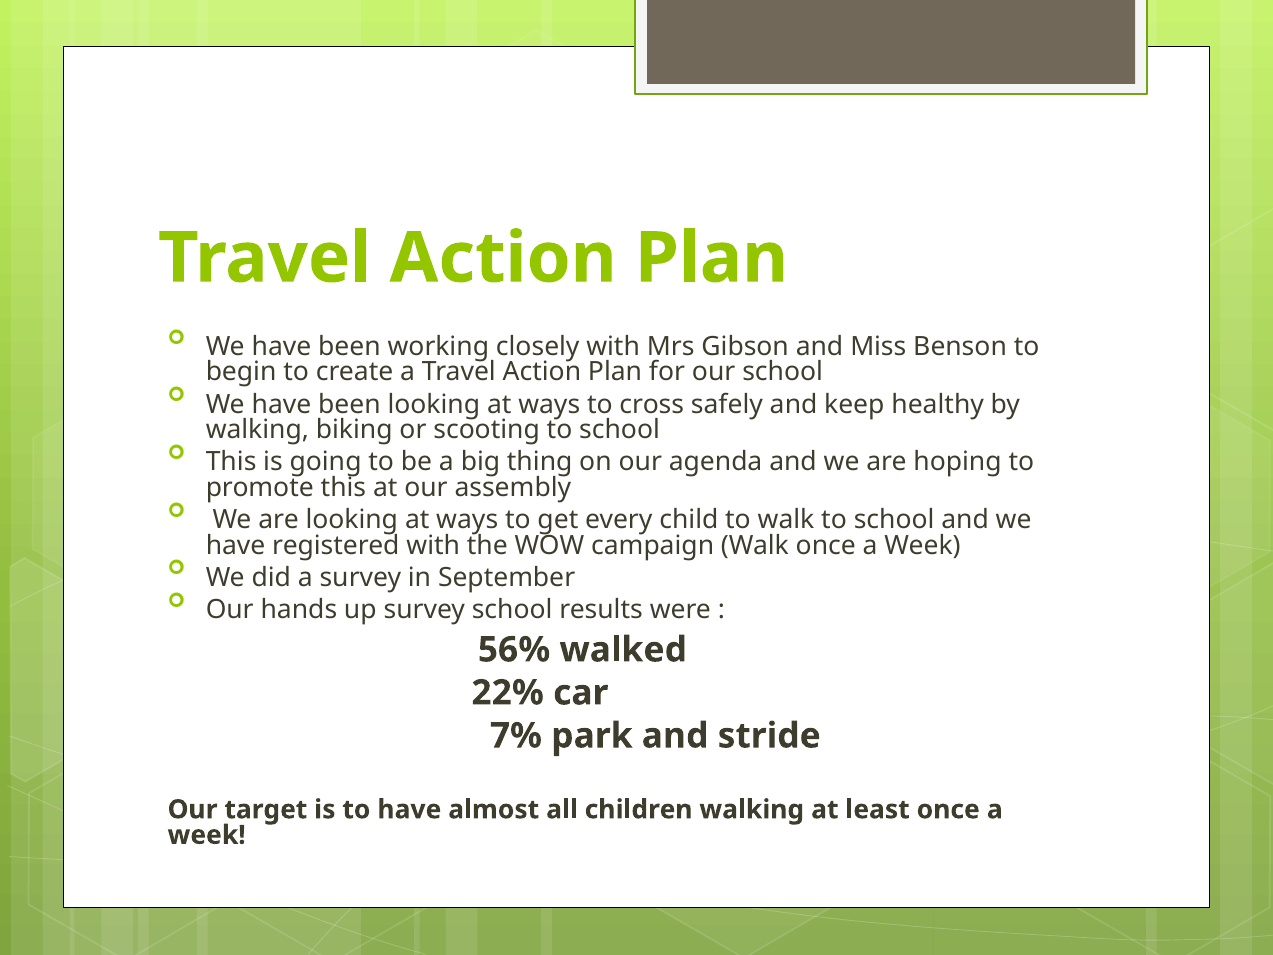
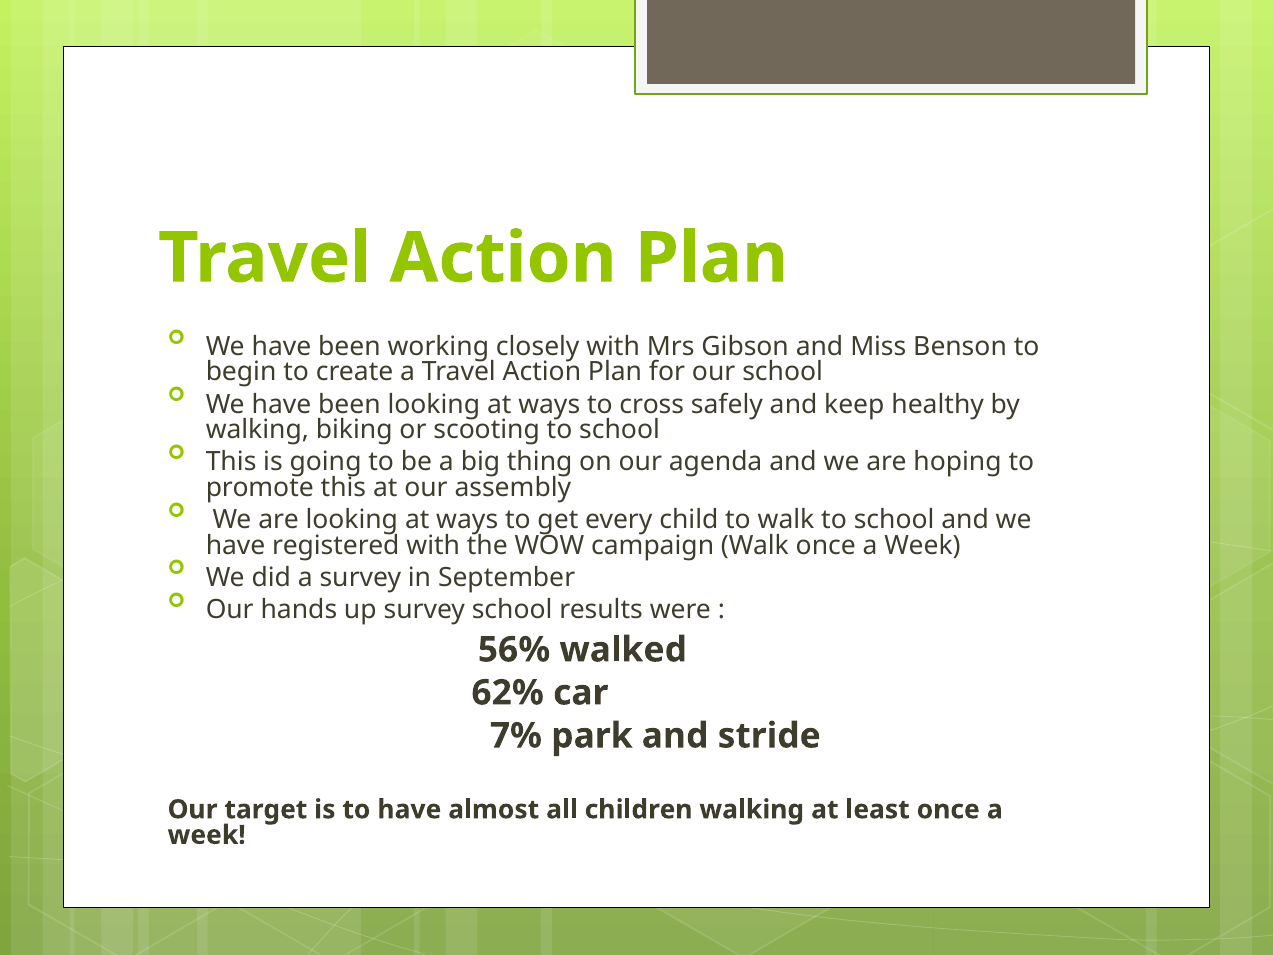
22%: 22% -> 62%
